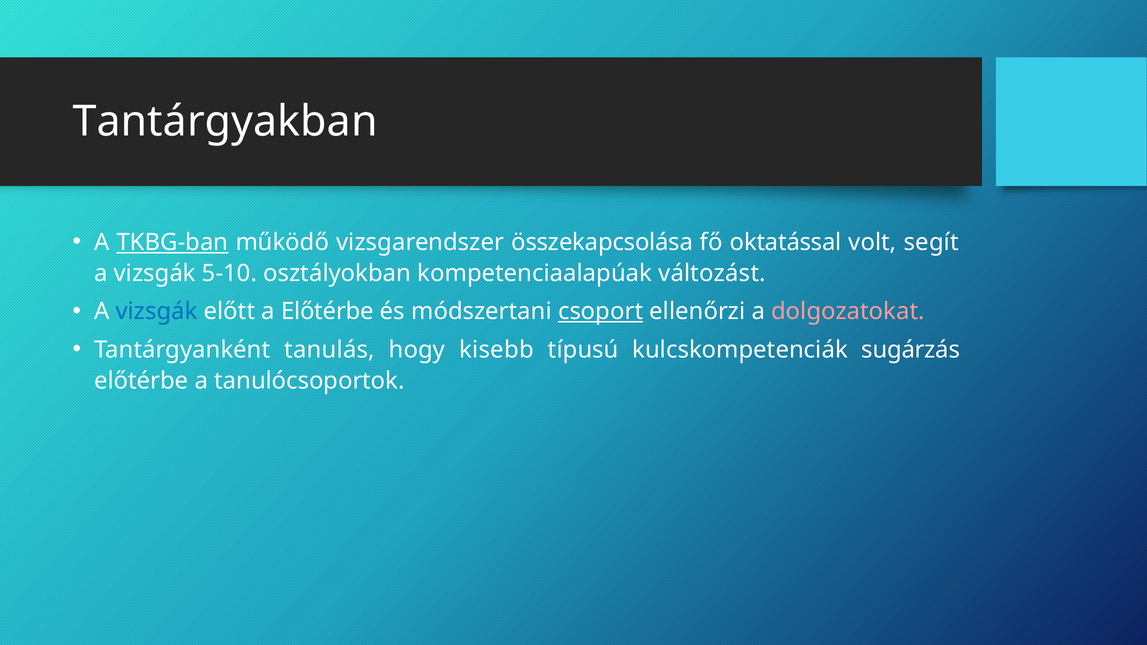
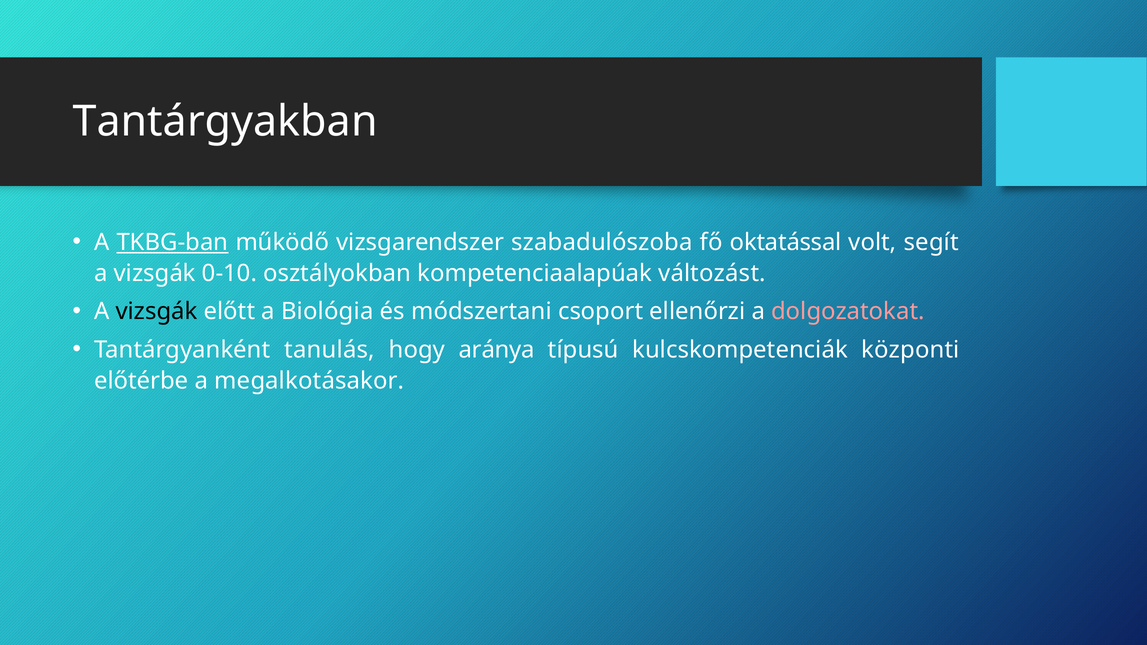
összekapcsolása: összekapcsolása -> szabadulószoba
5-10: 5-10 -> 0-10
vizsgák at (157, 312) colour: blue -> black
a Előtérbe: Előtérbe -> Biológia
csoport underline: present -> none
kisebb: kisebb -> aránya
sugárzás: sugárzás -> központi
tanulócsoportok: tanulócsoportok -> megalkotásakor
